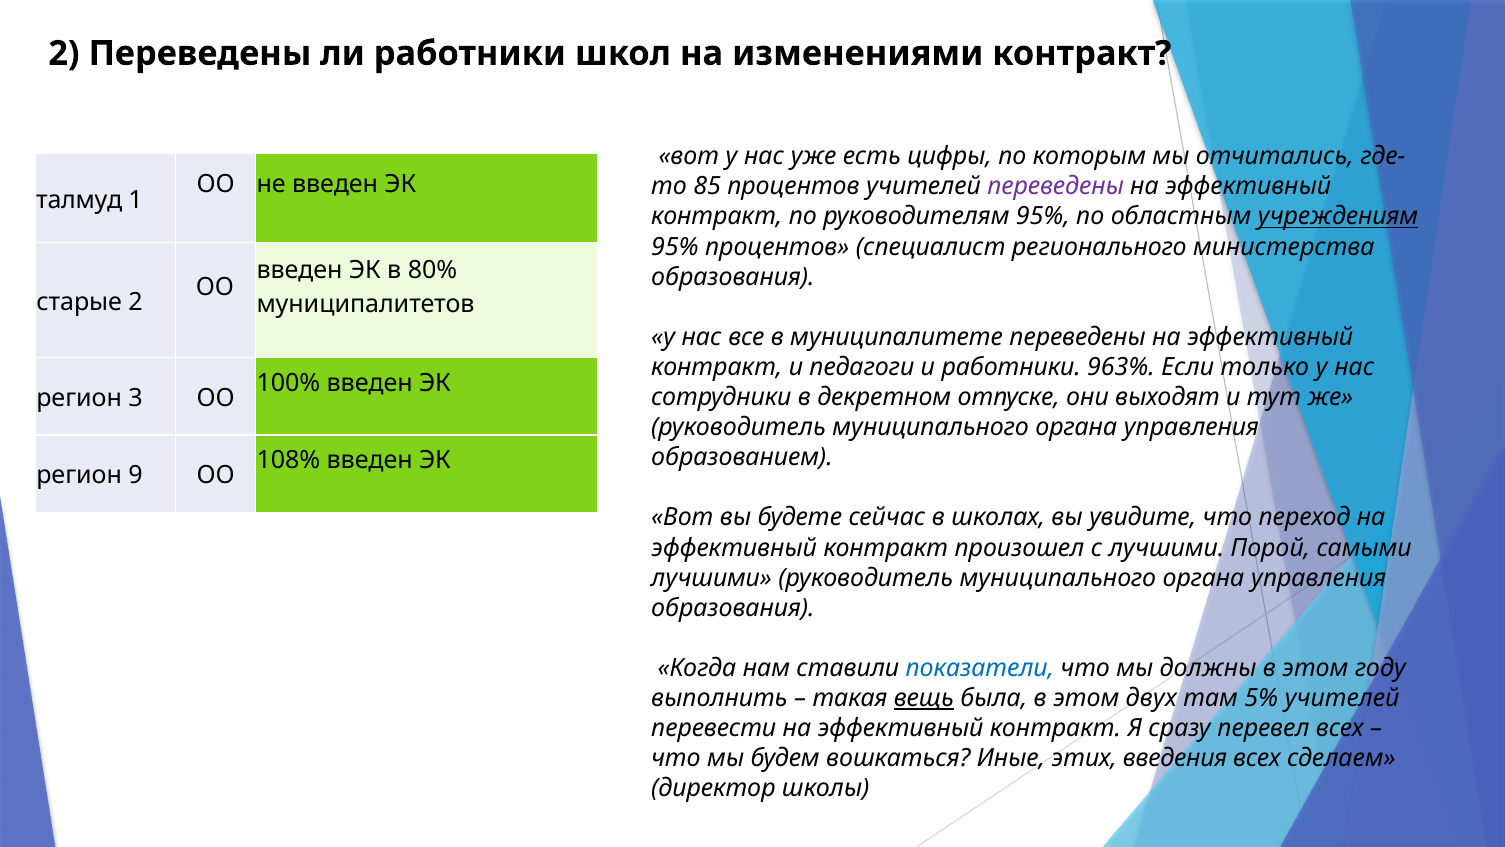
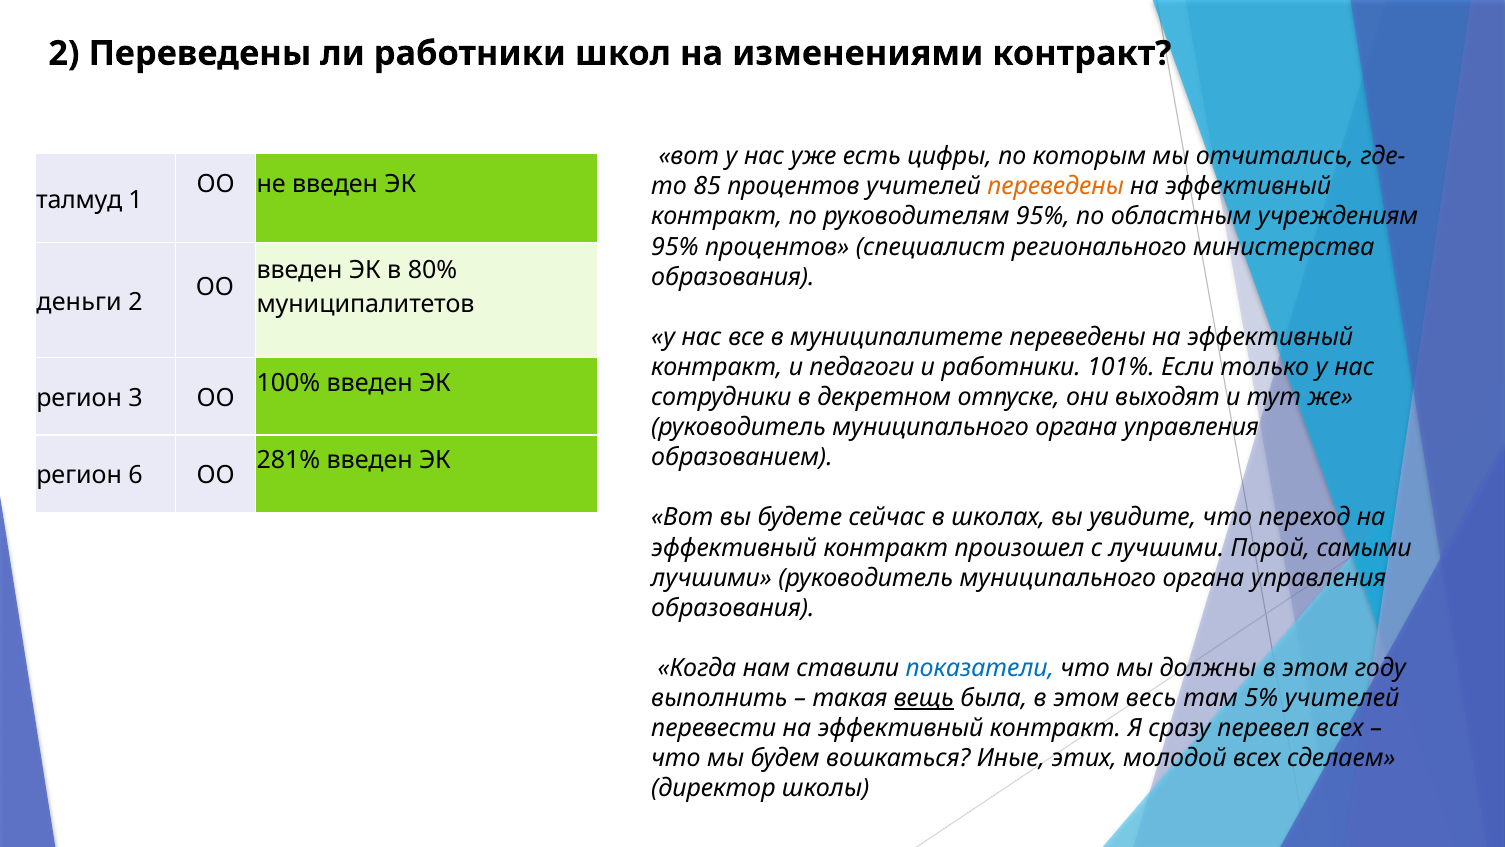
переведены at (1056, 186) colour: purple -> orange
учреждениям underline: present -> none
старые: старые -> деньги
963%: 963% -> 101%
108%: 108% -> 281%
9: 9 -> 6
двух: двух -> весь
введения: введения -> молодой
